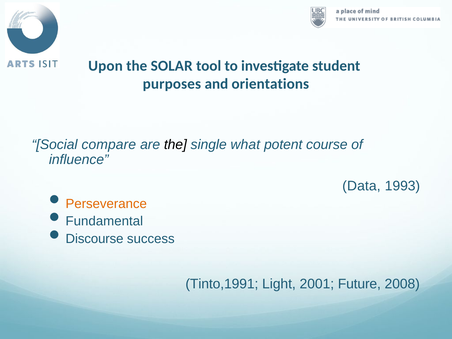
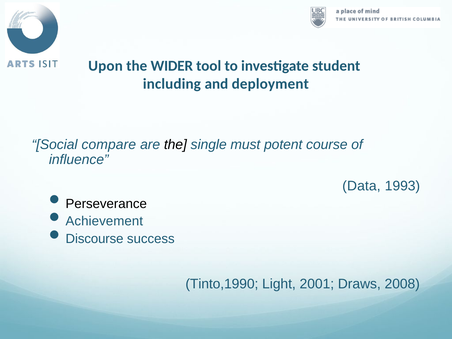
SOLAR: SOLAR -> WIDER
purposes: purposes -> including
orientations: orientations -> deployment
what: what -> must
Perseverance colour: orange -> black
Fundamental: Fundamental -> Achievement
Tinto,1991: Tinto,1991 -> Tinto,1990
Future: Future -> Draws
